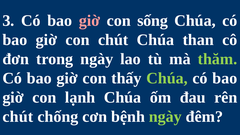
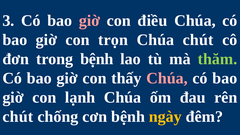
sống: sống -> điều
con chút: chút -> trọn
Chúa than: than -> chút
trong ngày: ngày -> bệnh
Chúa at (167, 78) colour: light green -> pink
ngày at (165, 117) colour: light green -> yellow
